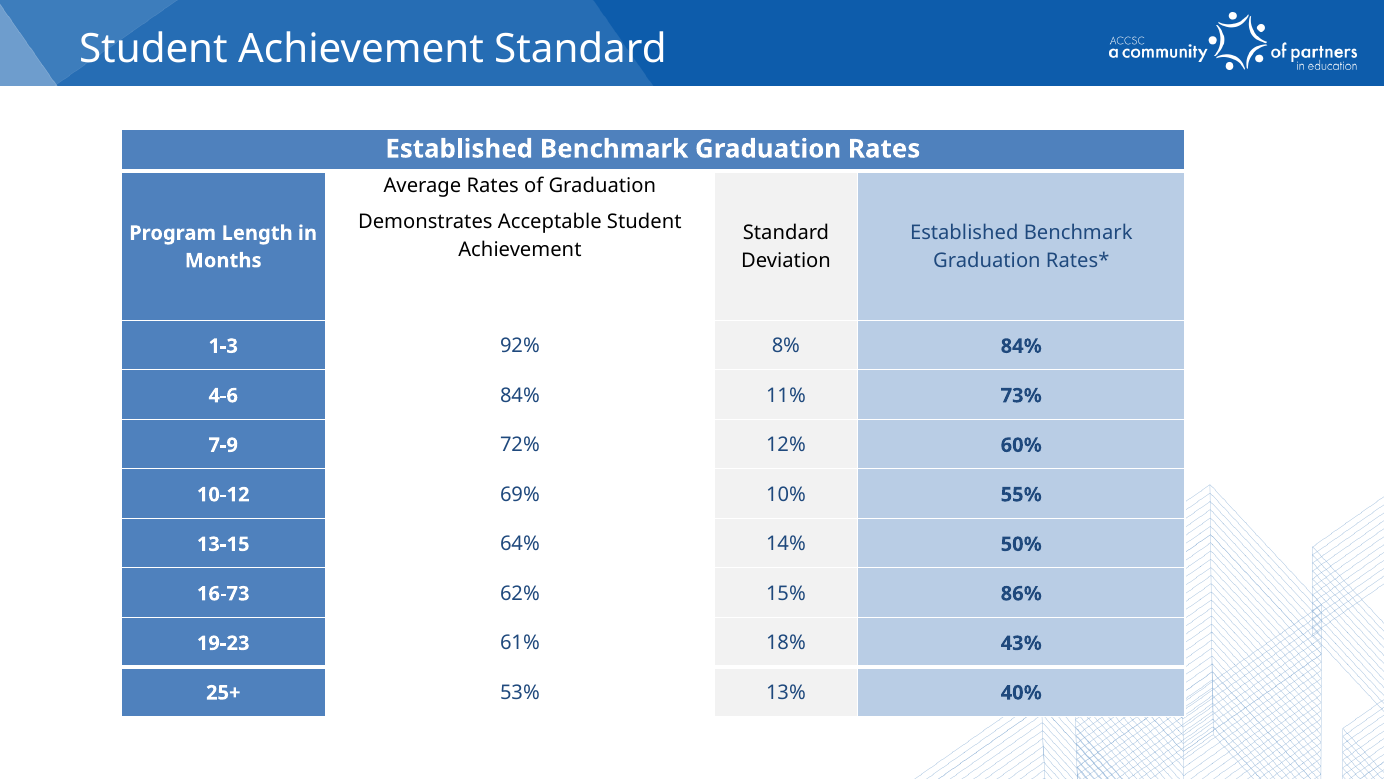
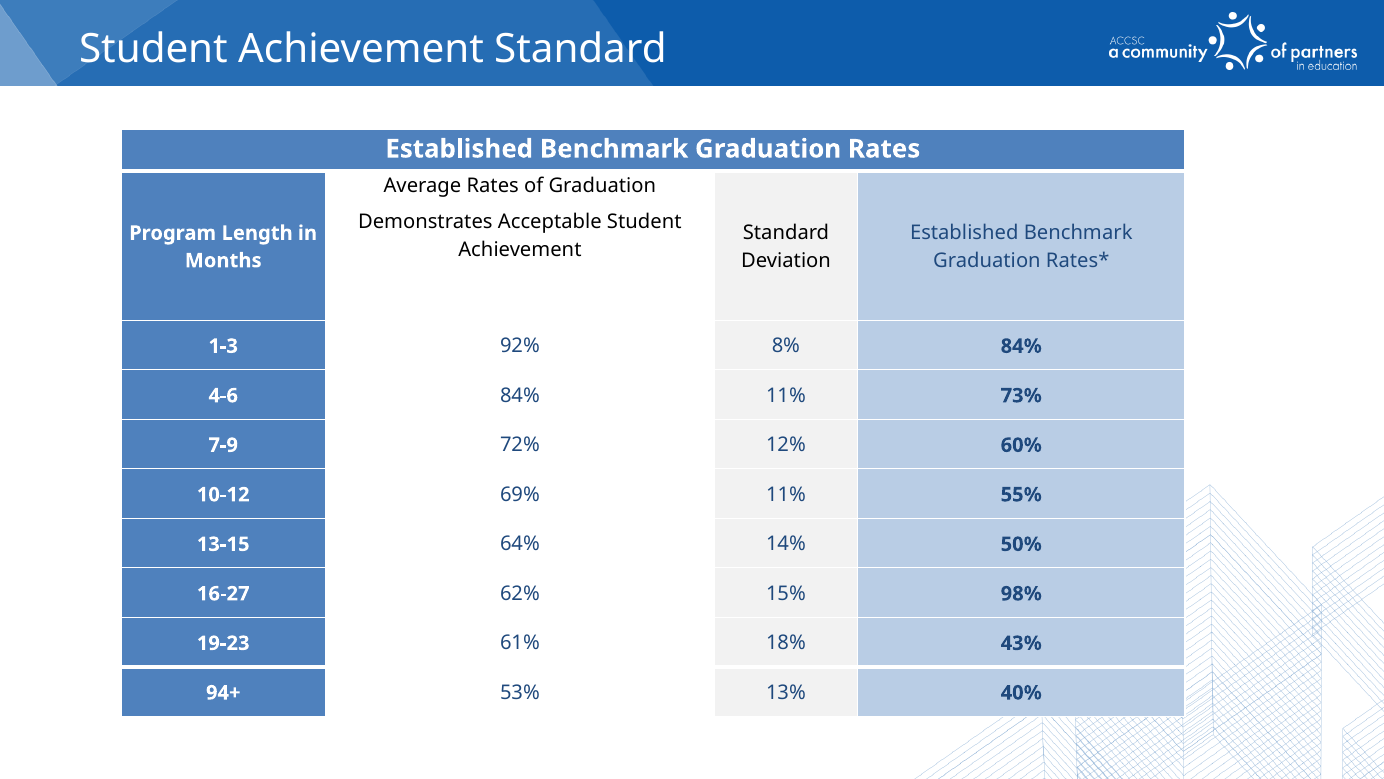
69% 10%: 10% -> 11%
16-73: 16-73 -> 16-27
86%: 86% -> 98%
25+: 25+ -> 94+
